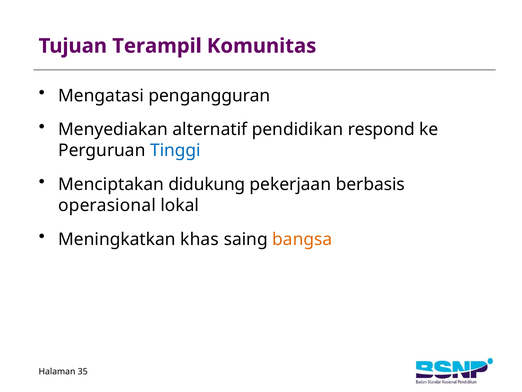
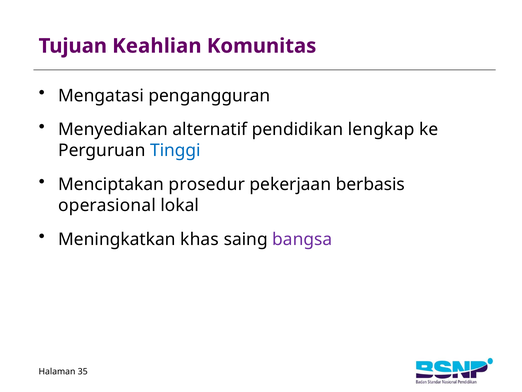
Terampil: Terampil -> Keahlian
respond: respond -> lengkap
didukung: didukung -> prosedur
bangsa colour: orange -> purple
